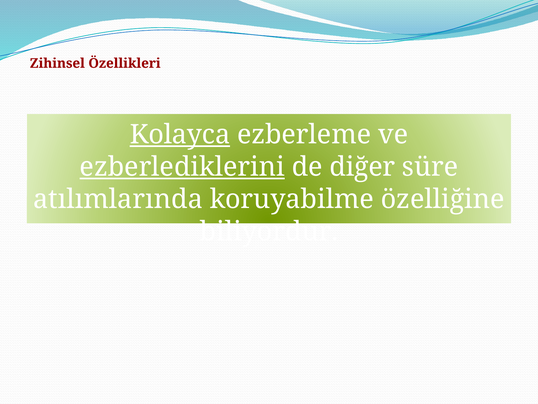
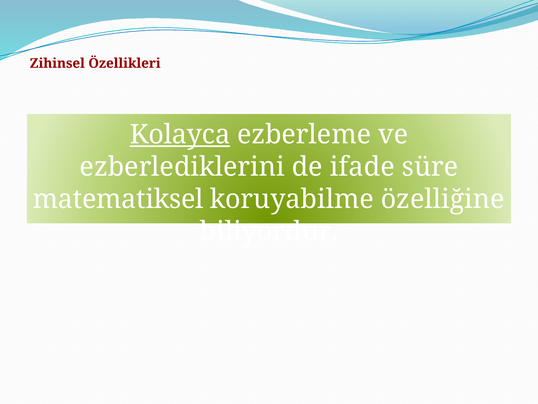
ezberlediklerini underline: present -> none
diğer: diğer -> ifade
atılımlarında: atılımlarında -> matematiksel
